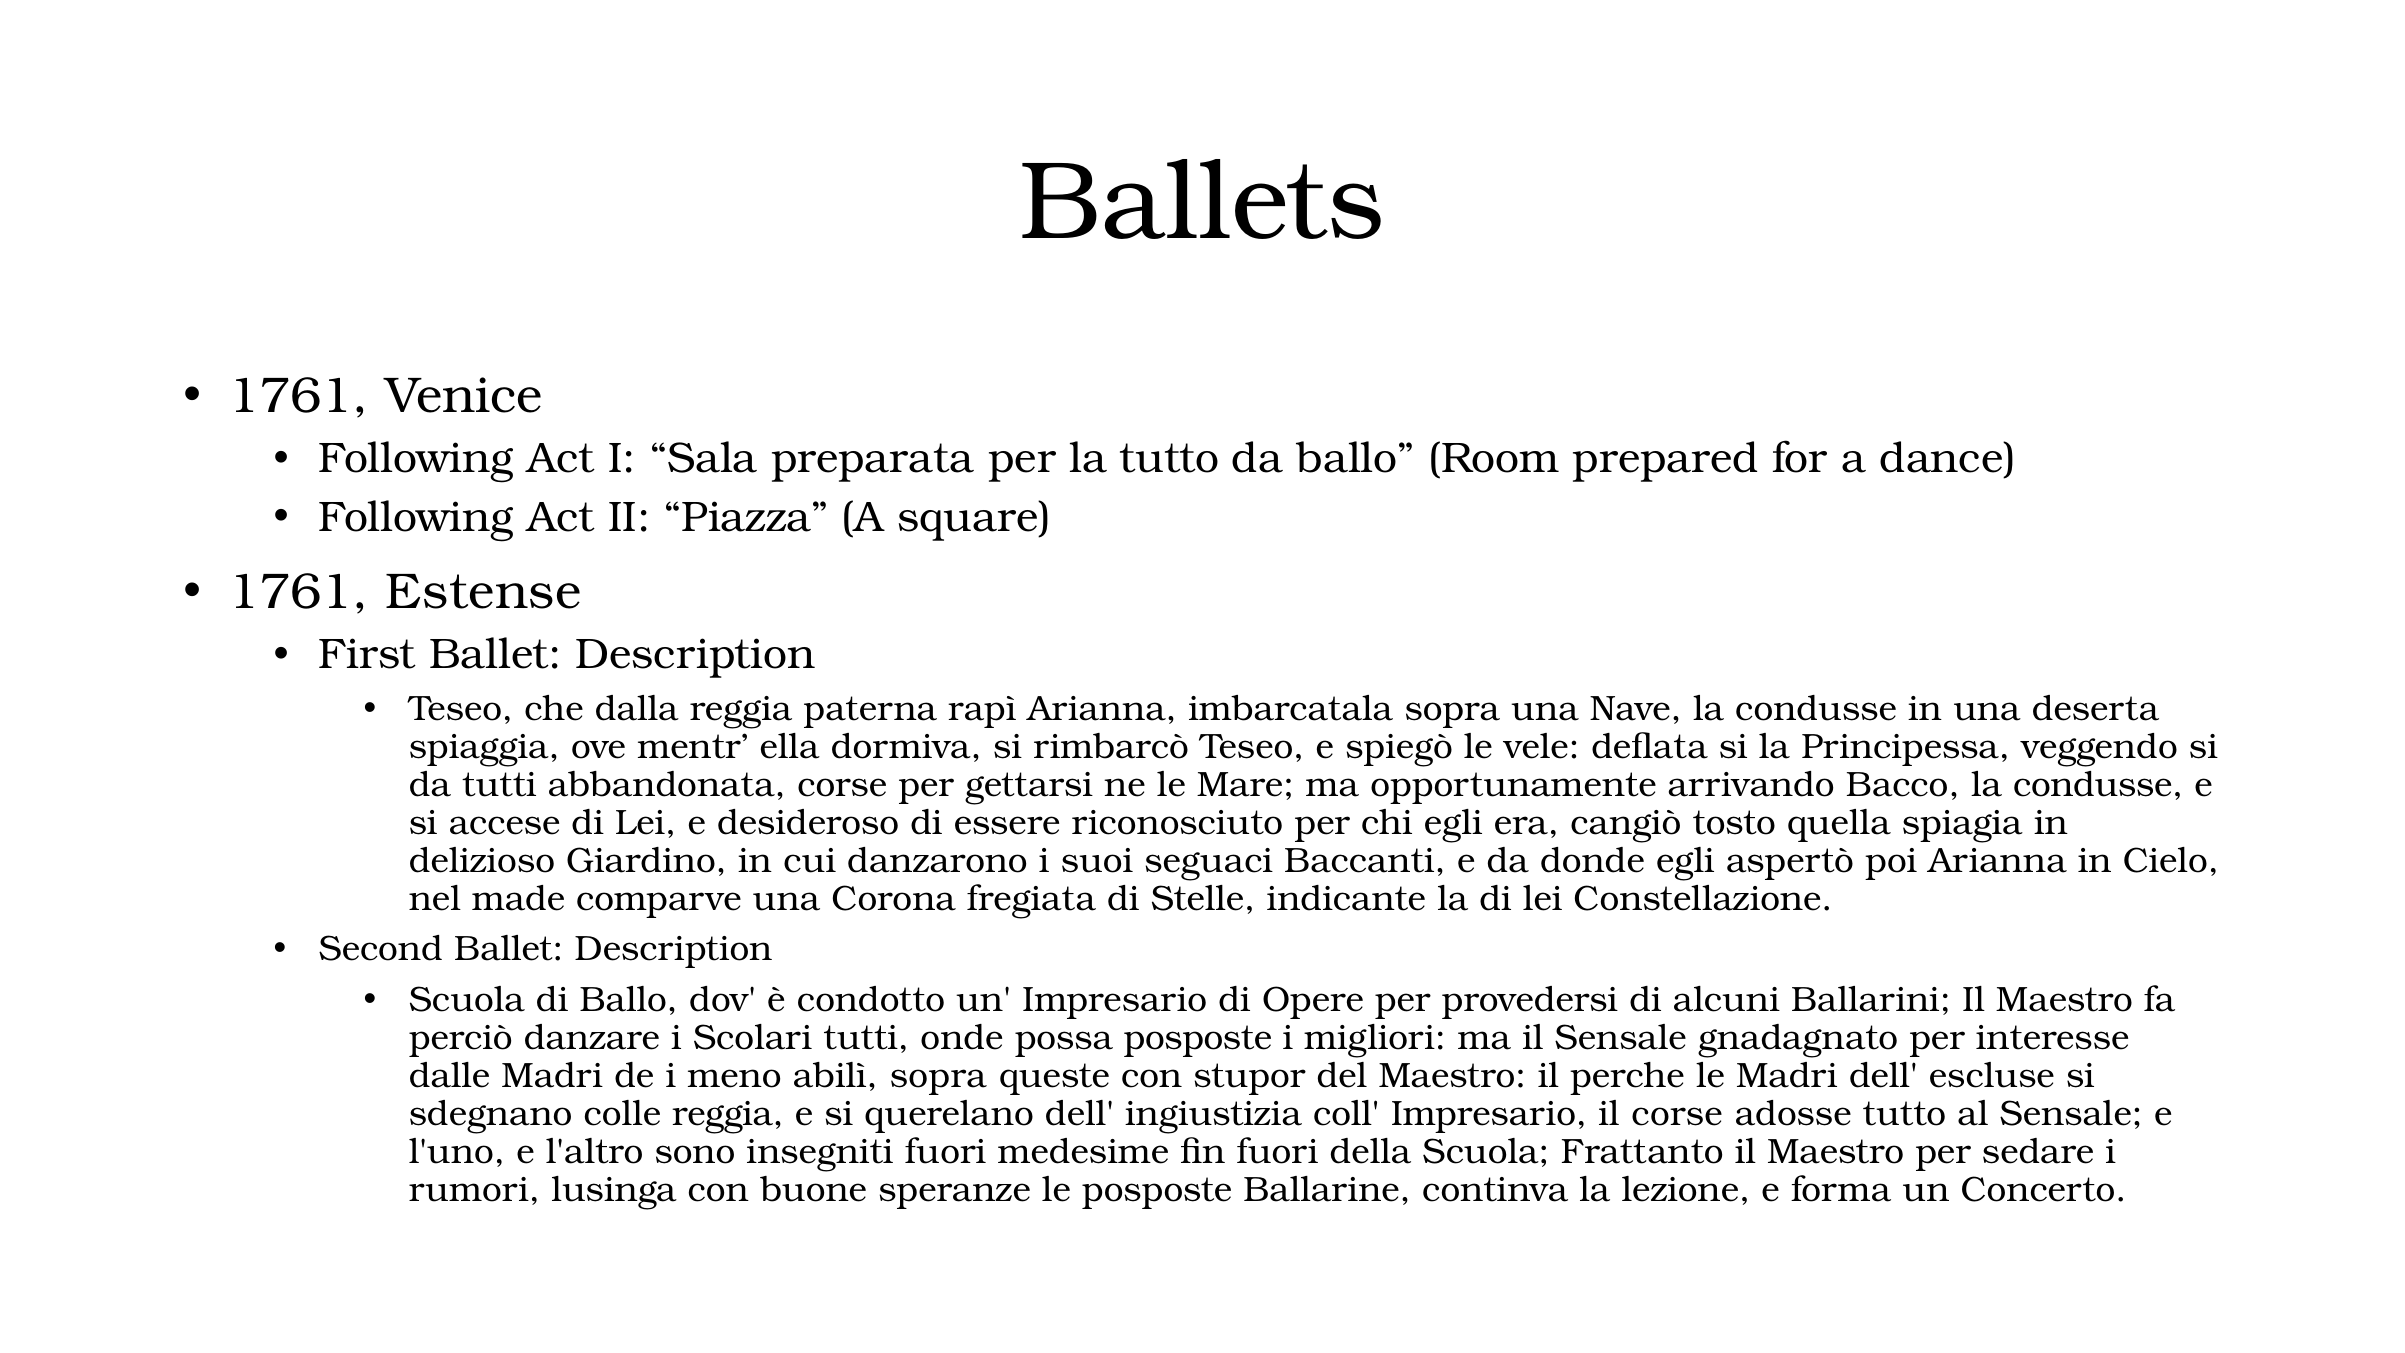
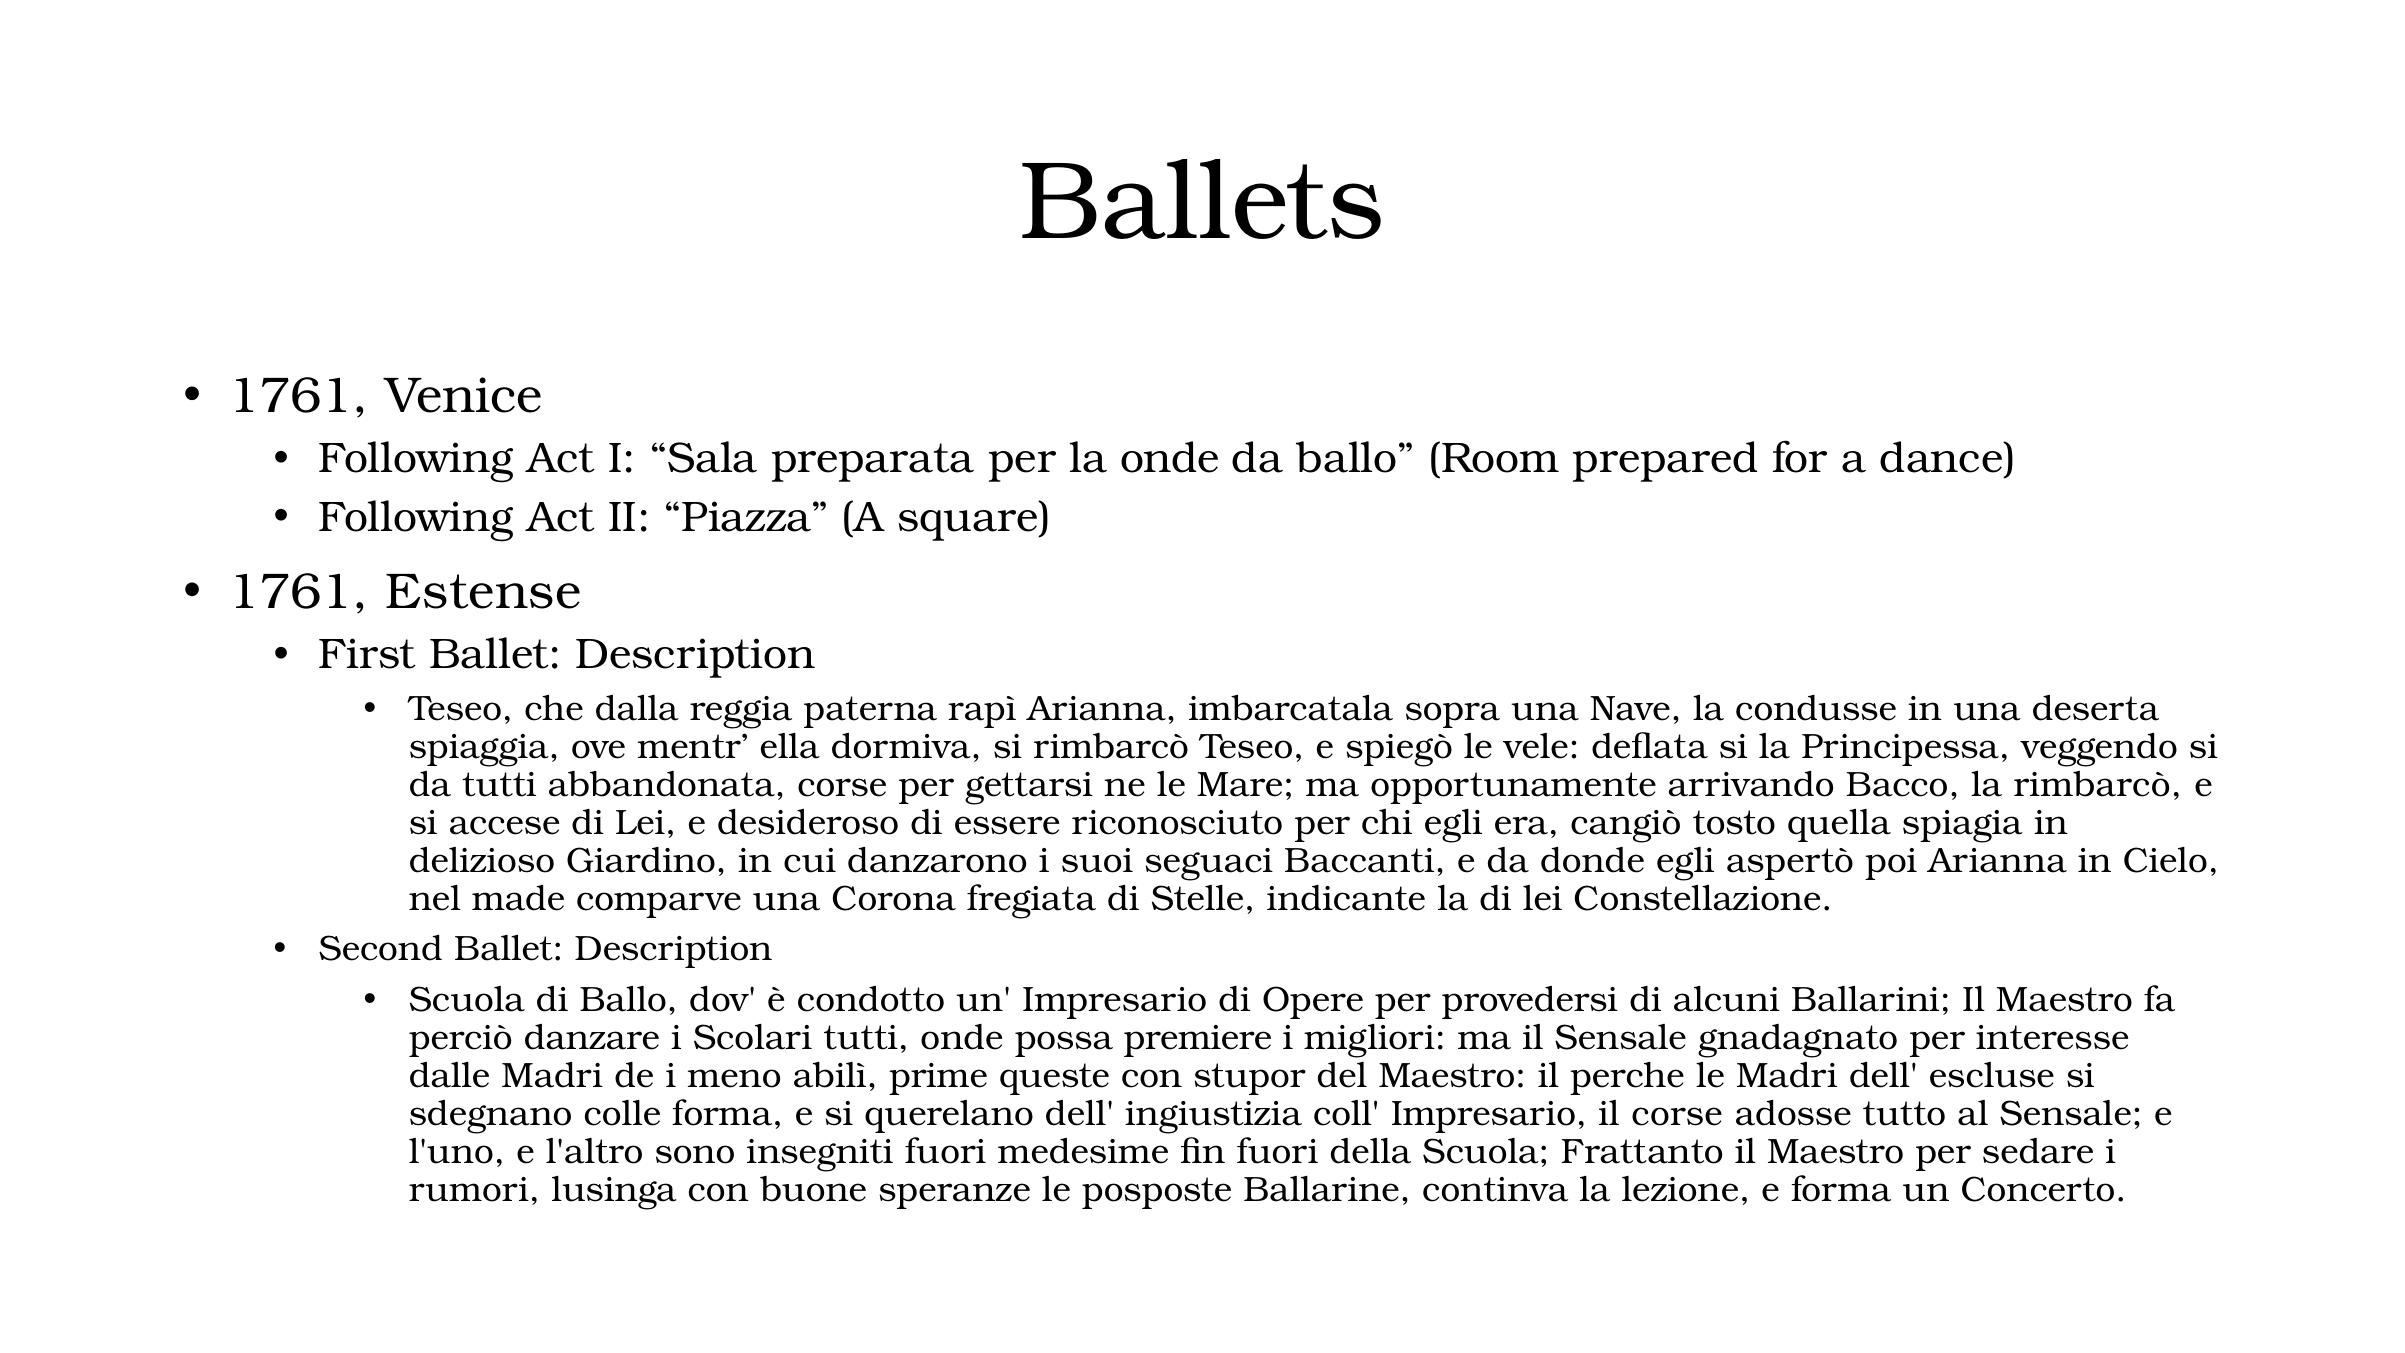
la tutto: tutto -> onde
Bacco la condusse: condusse -> rimbarcò
possa posposte: posposte -> premiere
abilì sopra: sopra -> prime
colle reggia: reggia -> forma
